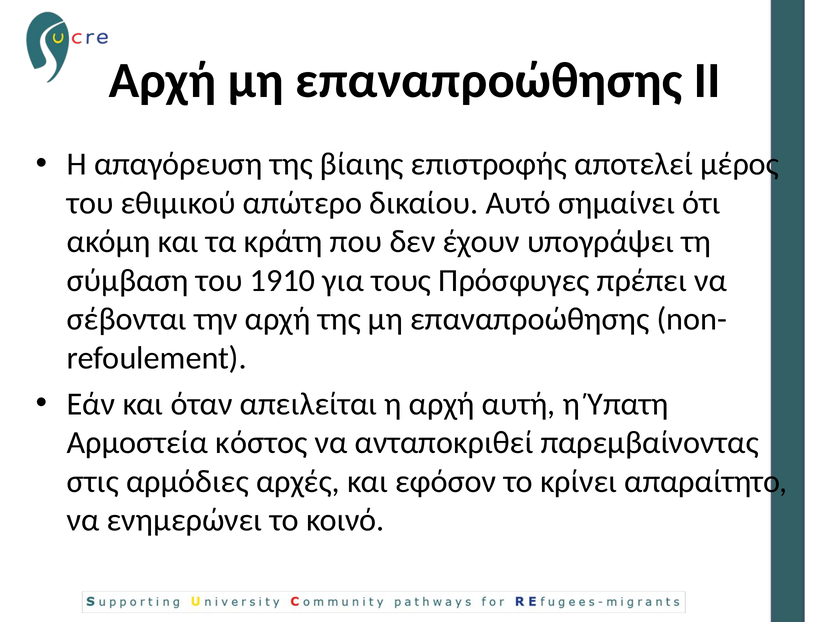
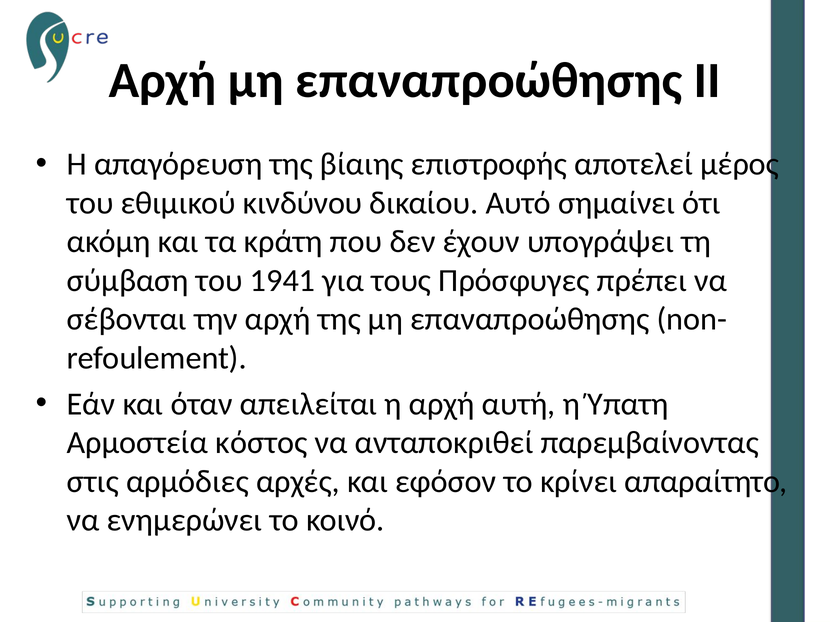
απώτερο: απώτερο -> κινδύνου
1910: 1910 -> 1941
